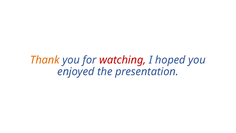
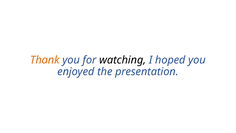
watching colour: red -> black
